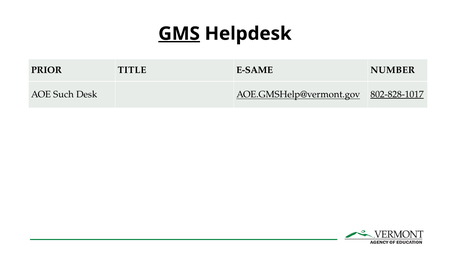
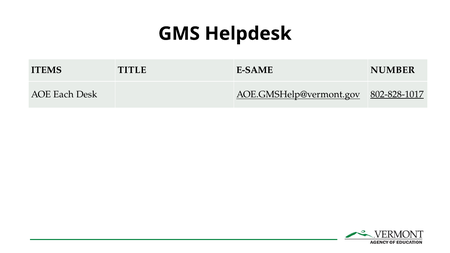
GMS underline: present -> none
PRIOR: PRIOR -> ITEMS
Such: Such -> Each
